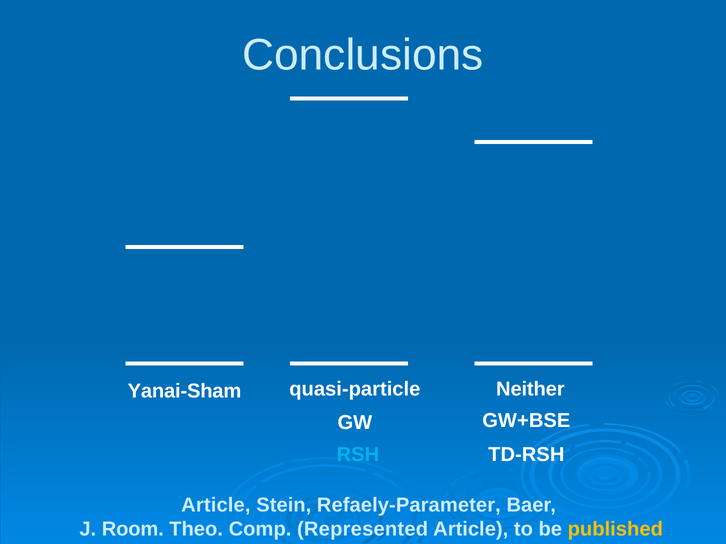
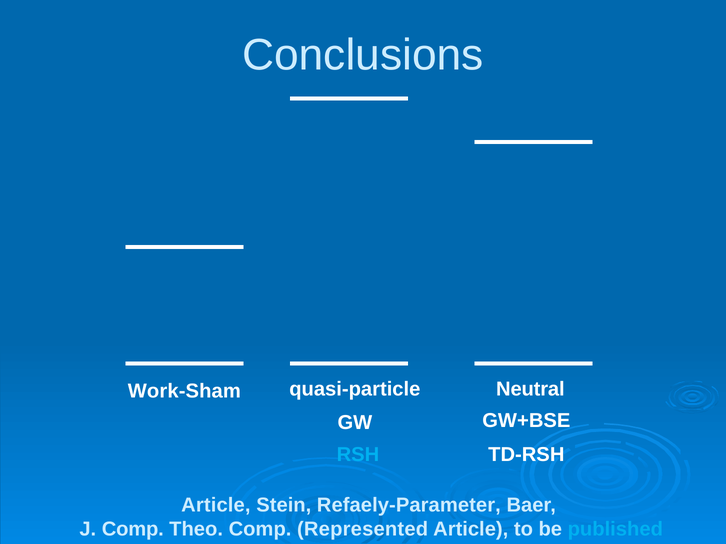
Yanai-Sham: Yanai-Sham -> Work-Sham
Neither: Neither -> Neutral
J Room: Room -> Comp
published colour: yellow -> light blue
